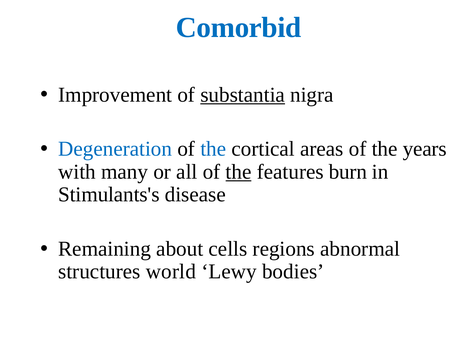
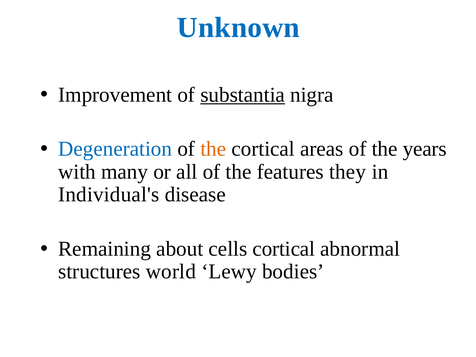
Comorbid: Comorbid -> Unknown
the at (213, 149) colour: blue -> orange
the at (239, 172) underline: present -> none
burn: burn -> they
Stimulants's: Stimulants's -> Individual's
cells regions: regions -> cortical
